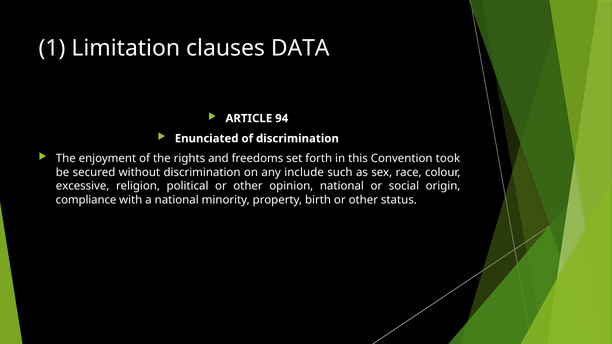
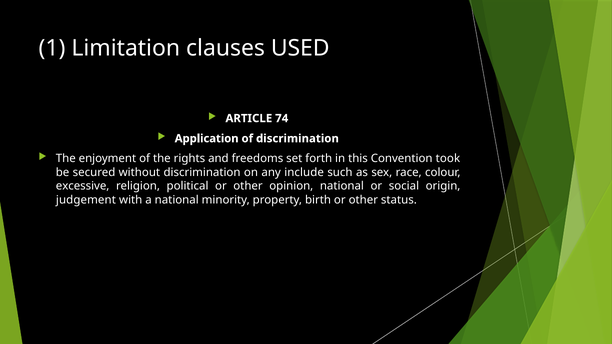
DATA: DATA -> USED
94: 94 -> 74
Enunciated: Enunciated -> Application
compliance: compliance -> judgement
